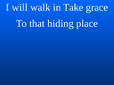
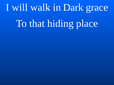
Take: Take -> Dark
